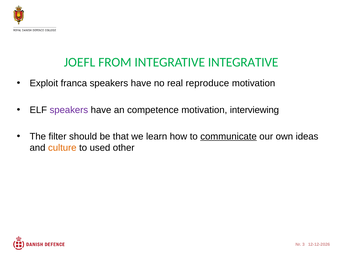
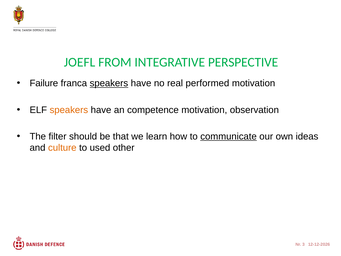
INTEGRATIVE INTEGRATIVE: INTEGRATIVE -> PERSPECTIVE
Exploit: Exploit -> Failure
speakers at (109, 83) underline: none -> present
reproduce: reproduce -> performed
speakers at (69, 110) colour: purple -> orange
interviewing: interviewing -> observation
